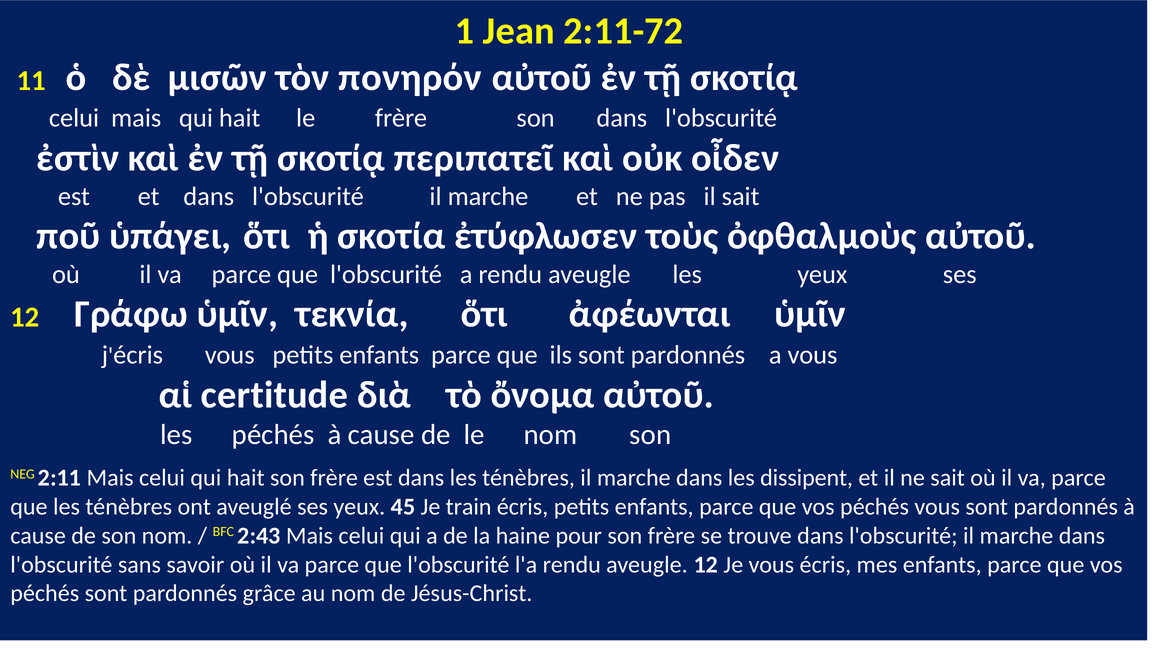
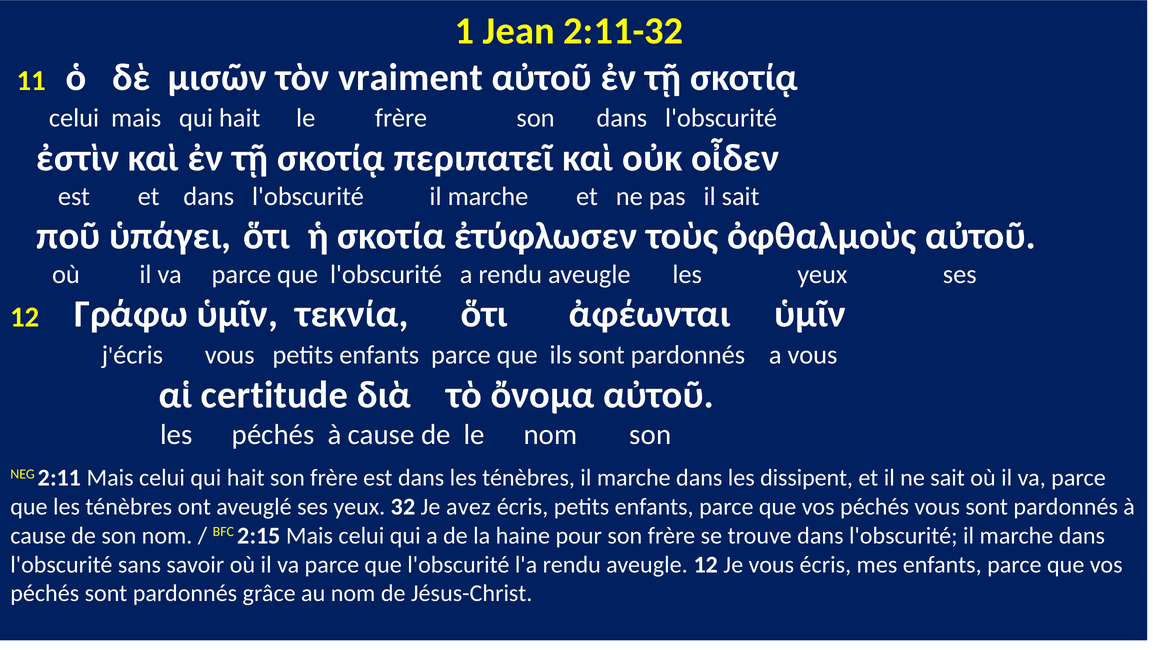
2:11-72: 2:11-72 -> 2:11-32
πονηρόν: πονηρόν -> vraiment
45: 45 -> 32
train: train -> avez
2:43: 2:43 -> 2:15
